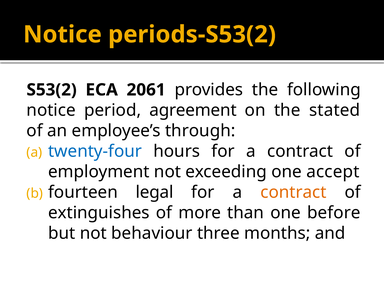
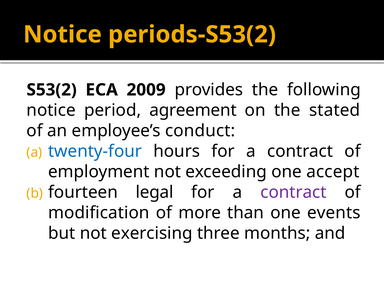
2061: 2061 -> 2009
through: through -> conduct
contract at (293, 192) colour: orange -> purple
extinguishes: extinguishes -> modification
before: before -> events
behaviour: behaviour -> exercising
